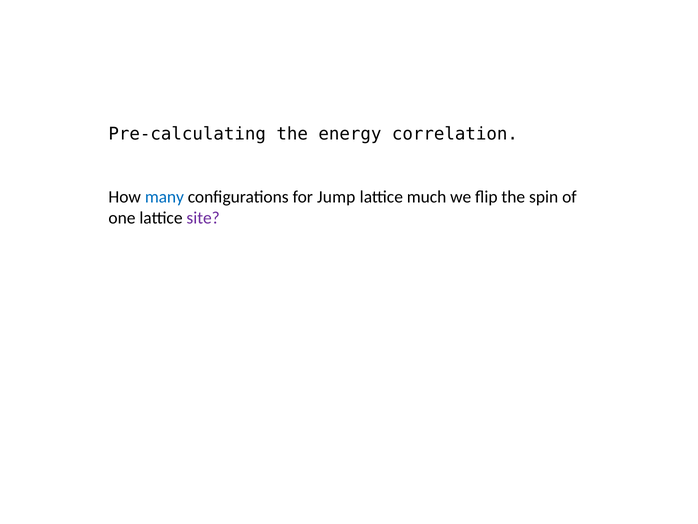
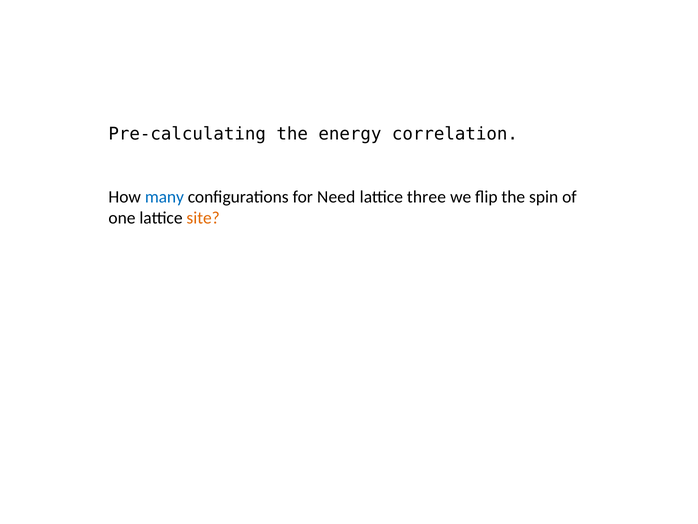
Jump: Jump -> Need
much: much -> three
site colour: purple -> orange
